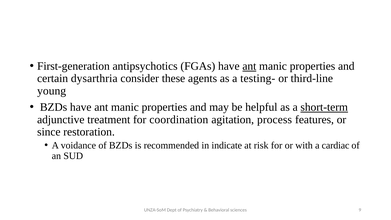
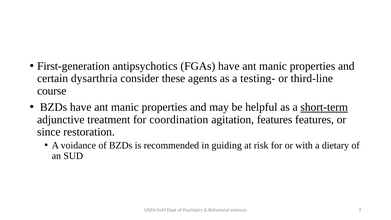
ant at (249, 66) underline: present -> none
young: young -> course
agitation process: process -> features
indicate: indicate -> guiding
cardiac: cardiac -> dietary
